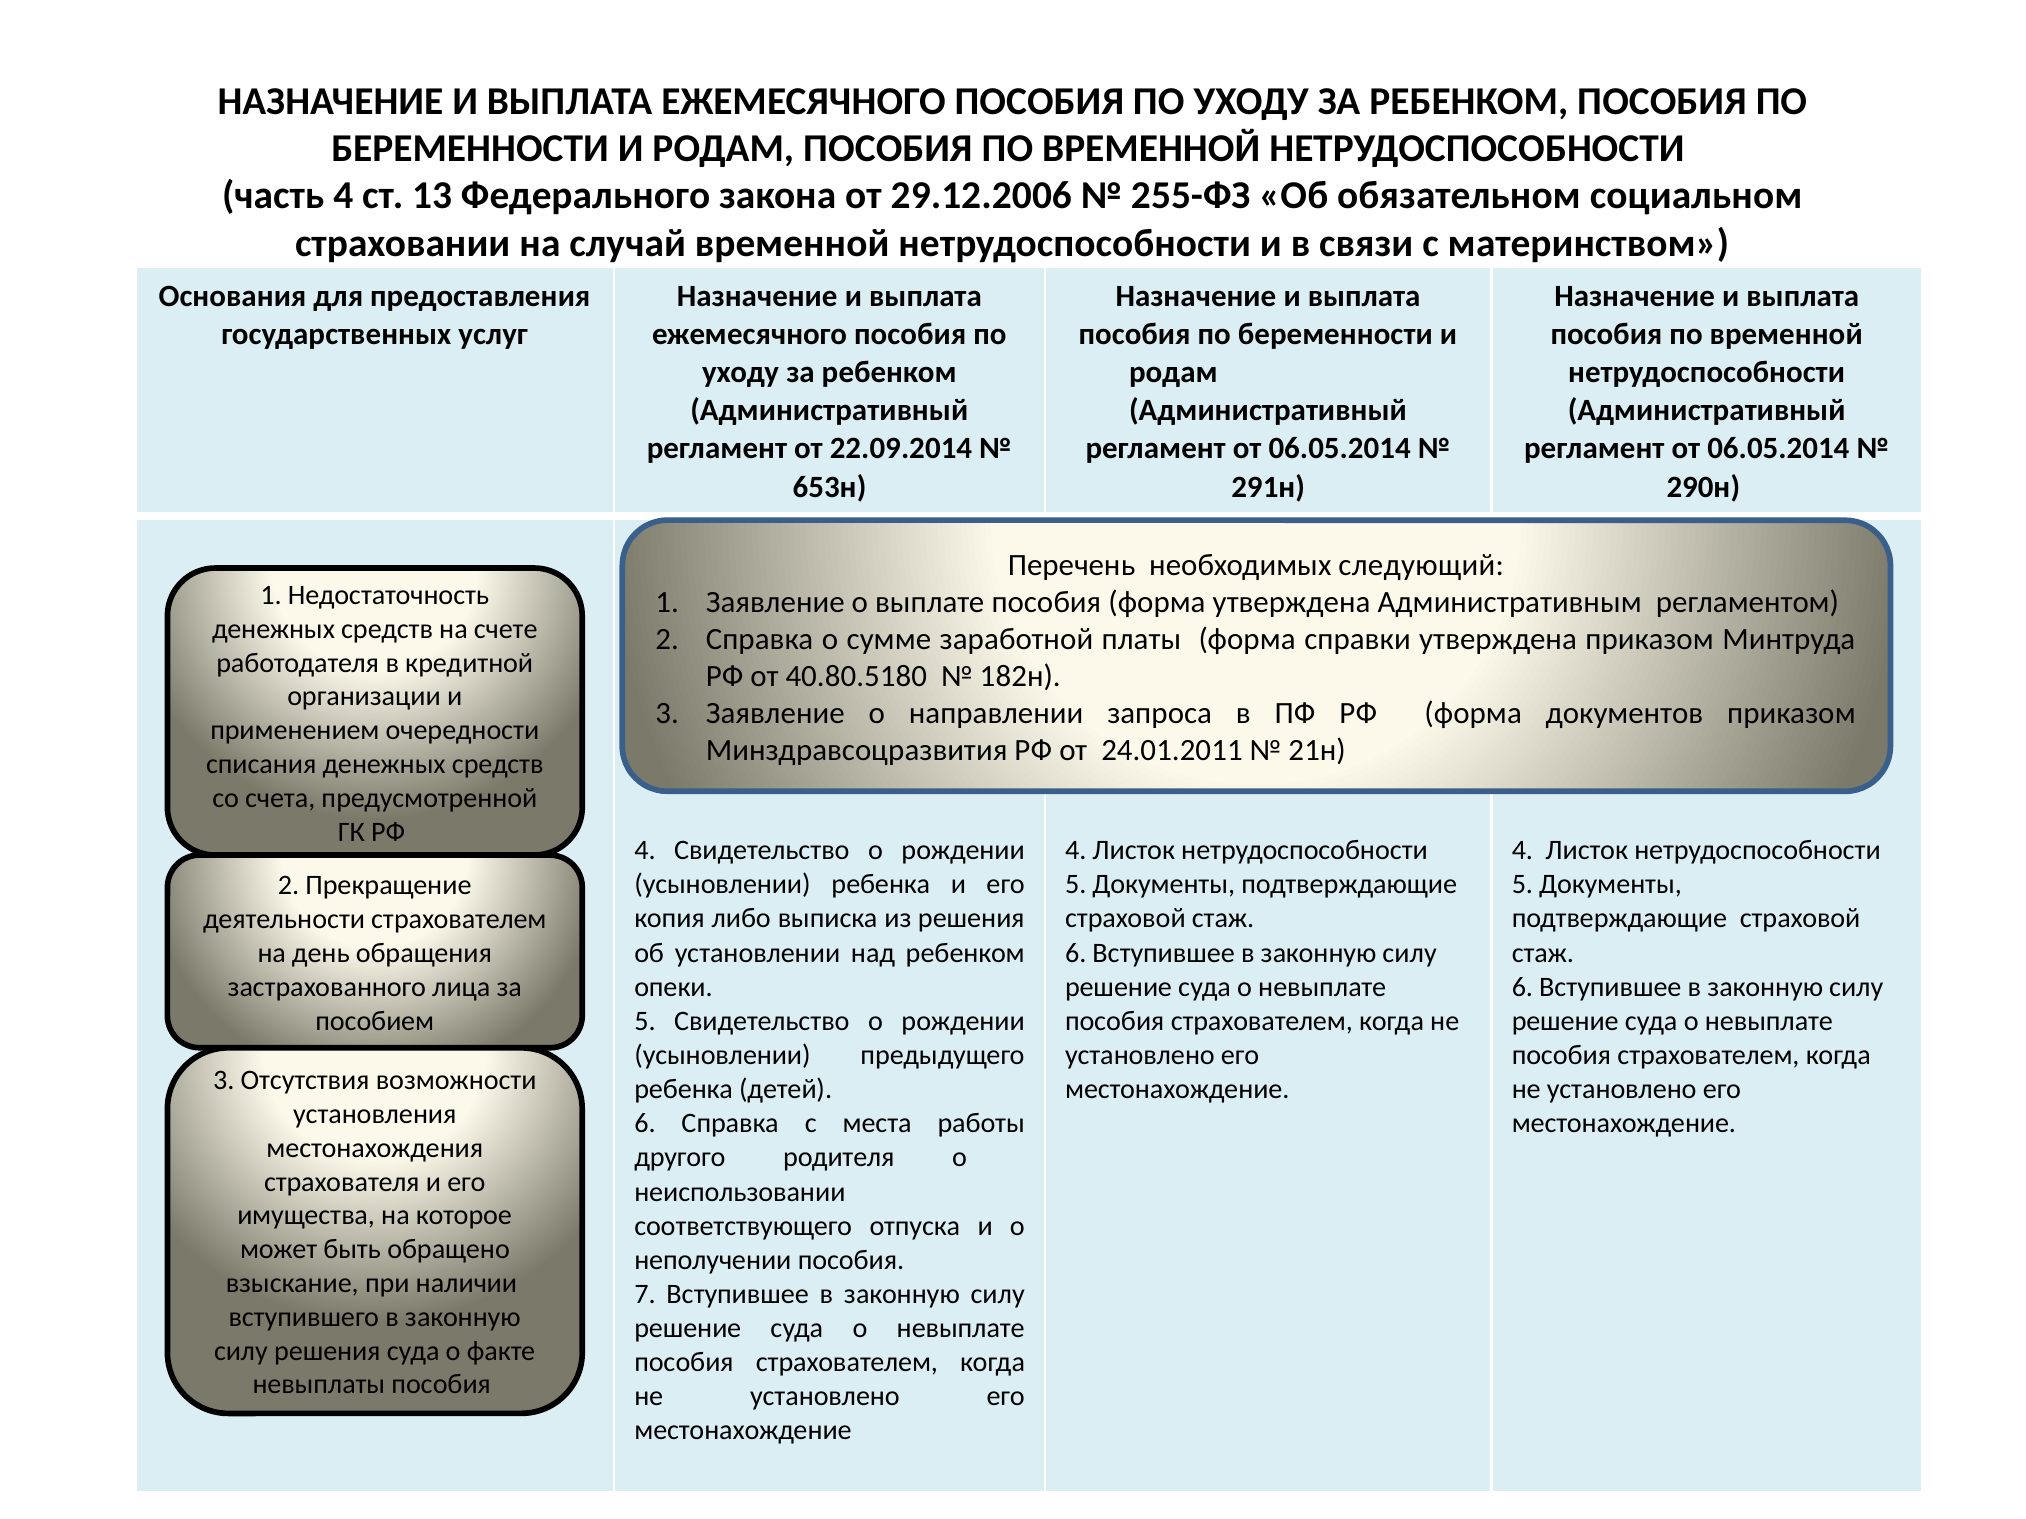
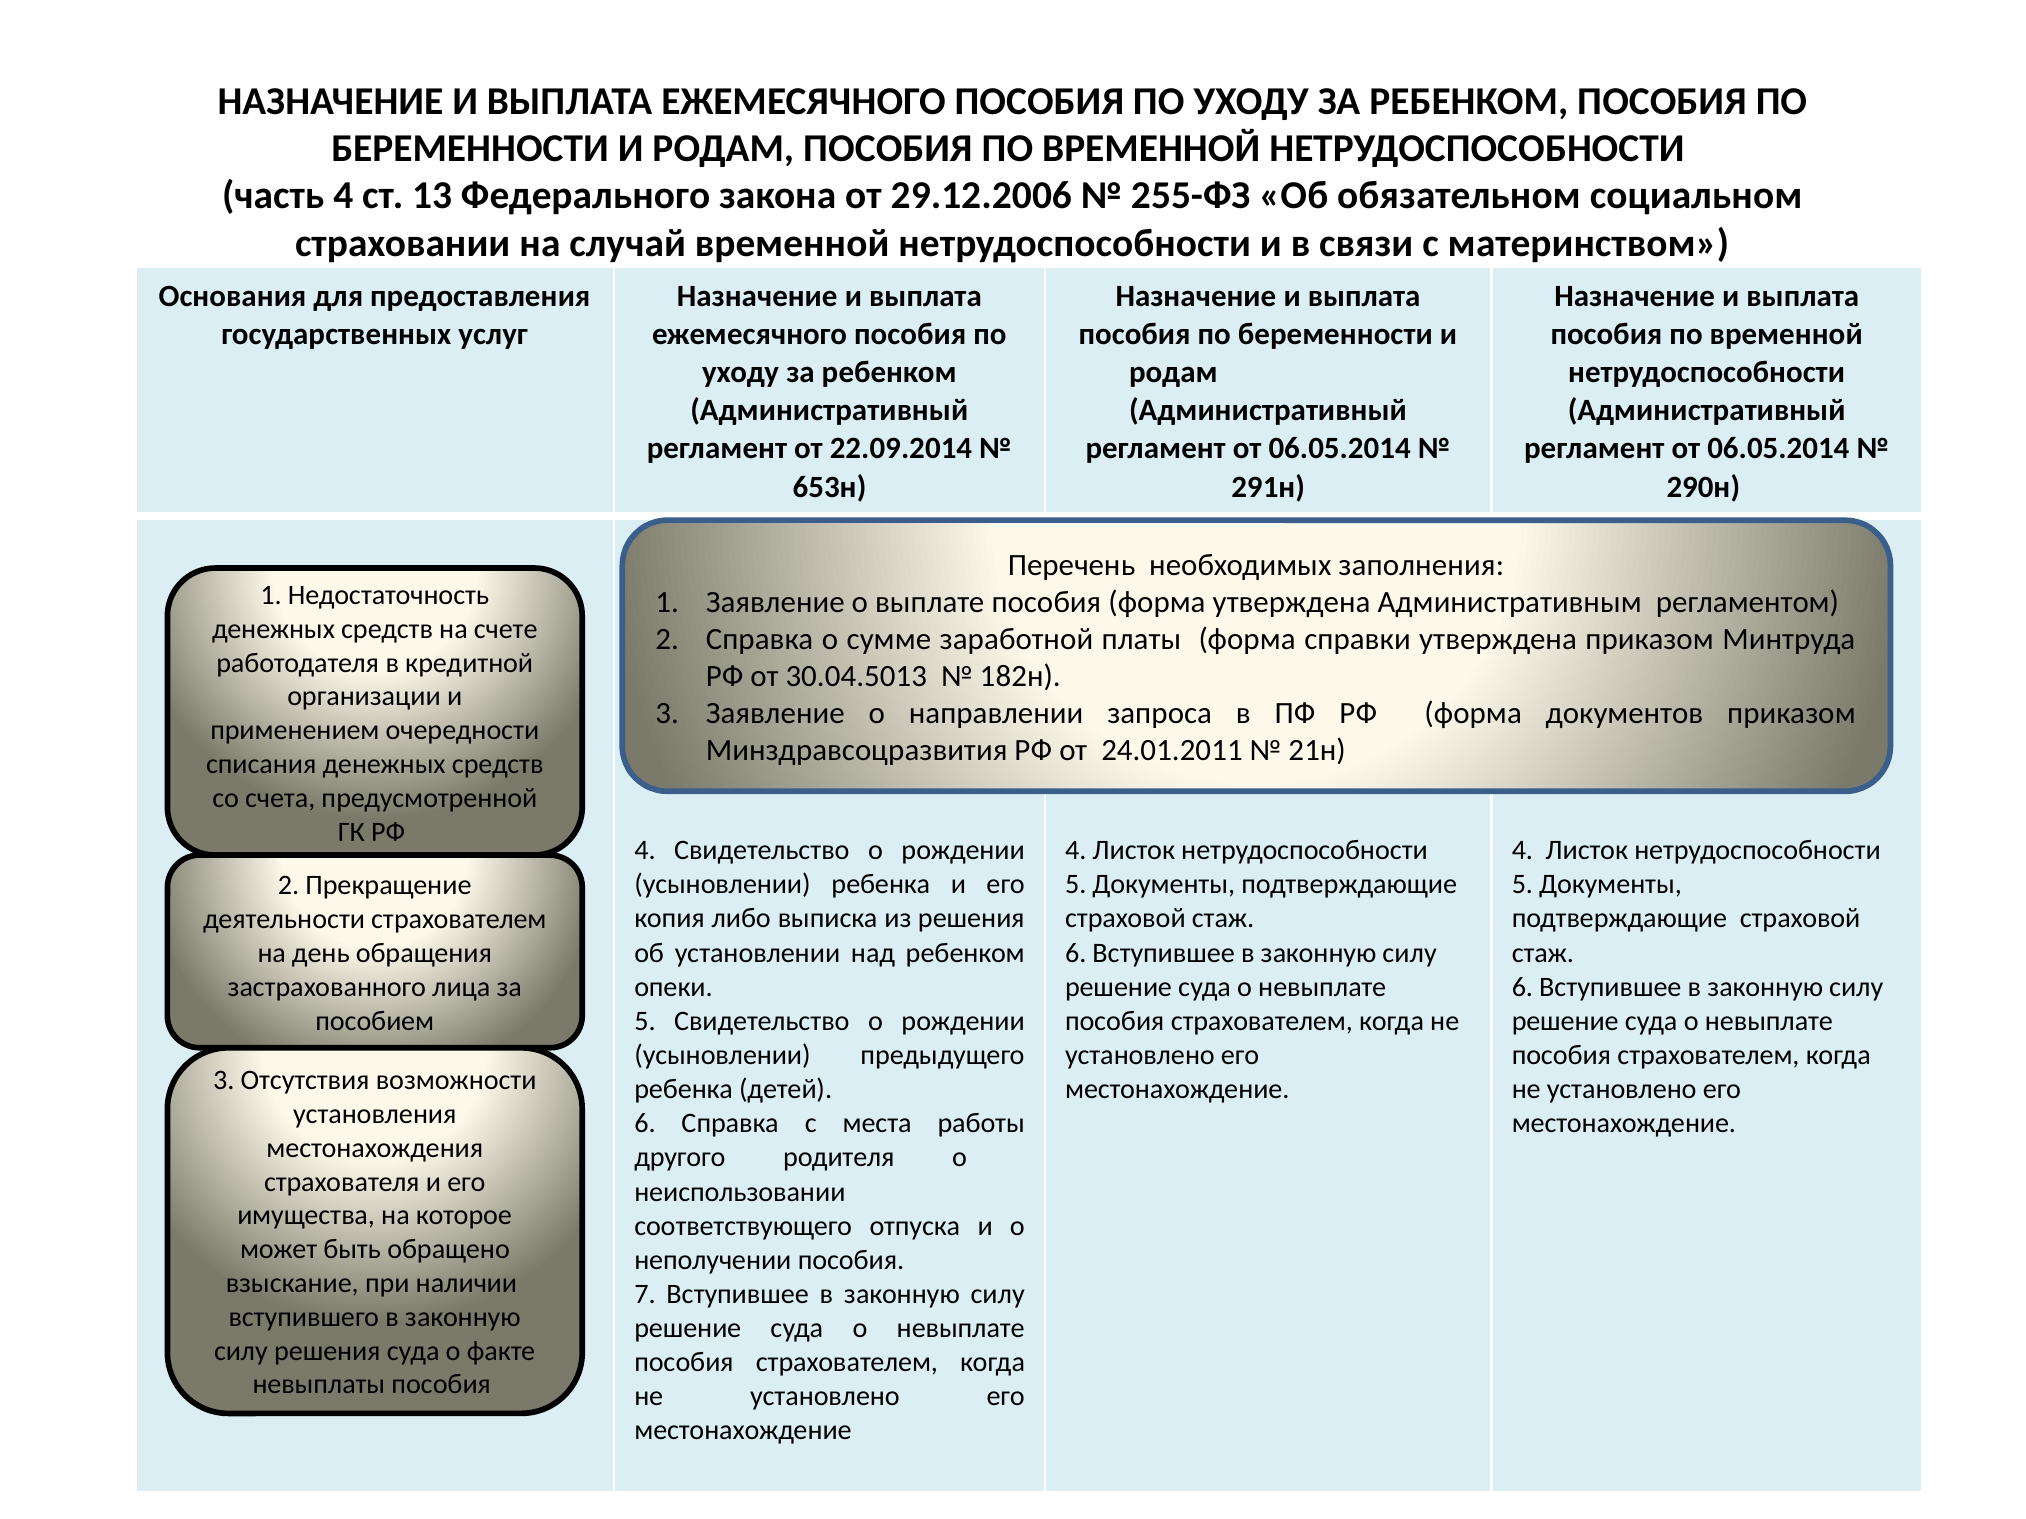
следующий: следующий -> заполнения
40.80.5180: 40.80.5180 -> 30.04.5013
